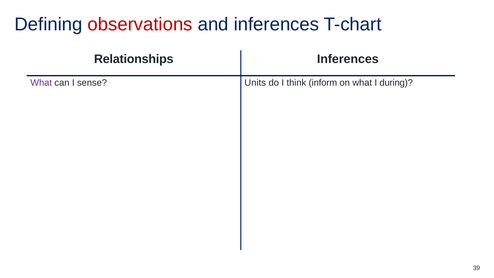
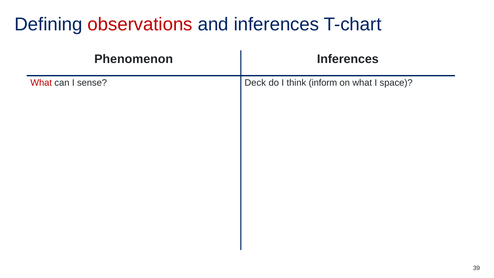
Relationships: Relationships -> Phenomenon
What at (41, 83) colour: purple -> red
Units: Units -> Deck
during: during -> space
